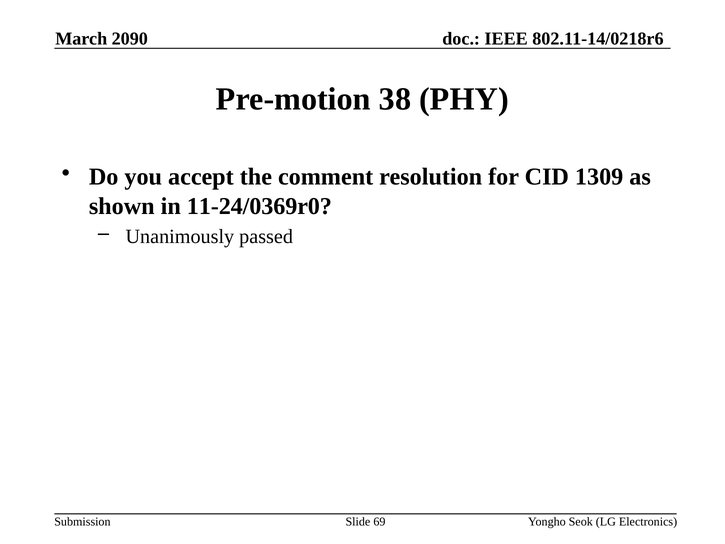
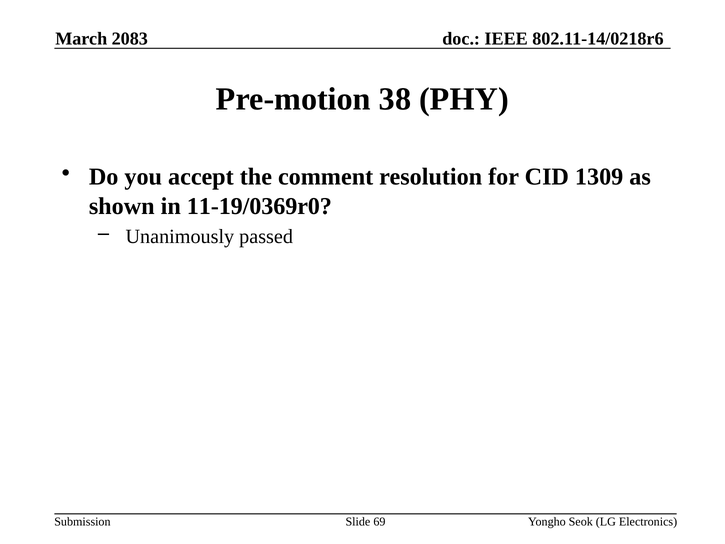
2090: 2090 -> 2083
11-24/0369r0: 11-24/0369r0 -> 11-19/0369r0
